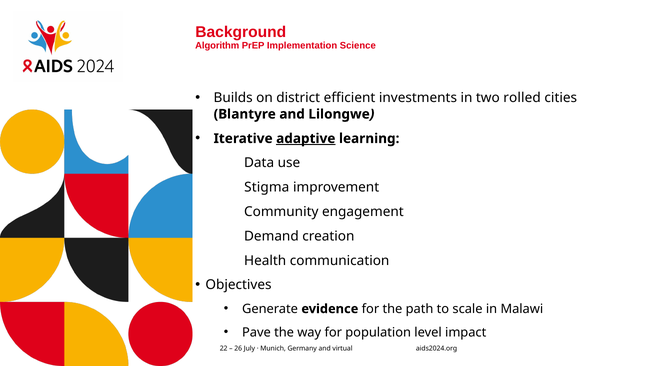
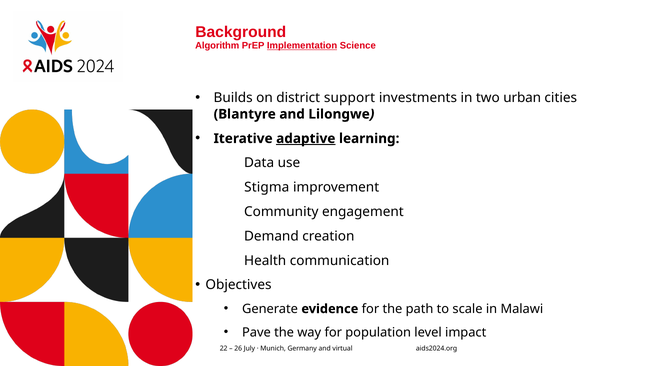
Implementation underline: none -> present
efficient: efficient -> support
rolled: rolled -> urban
